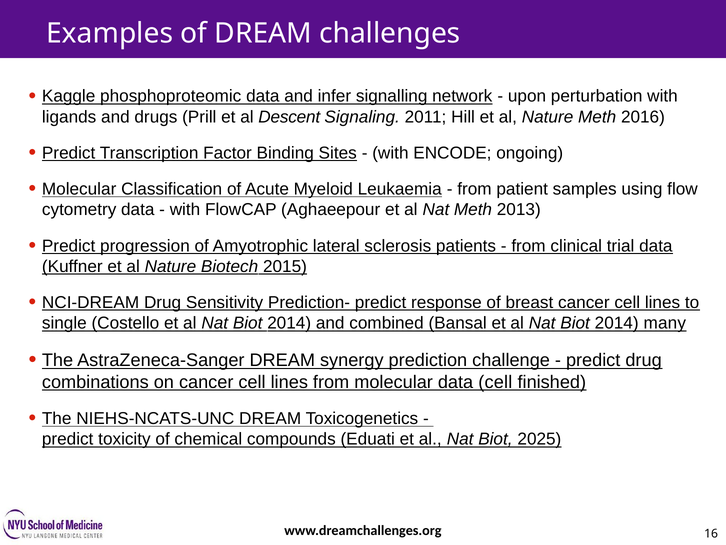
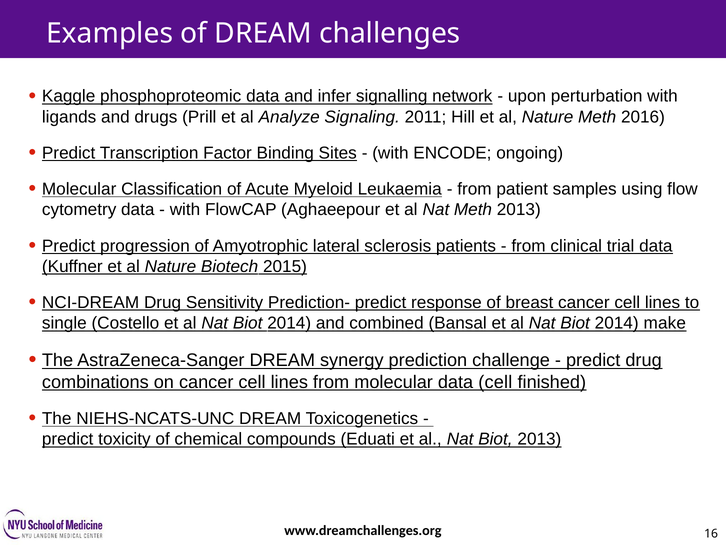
Descent: Descent -> Analyze
many: many -> make
Biot 2025: 2025 -> 2013
